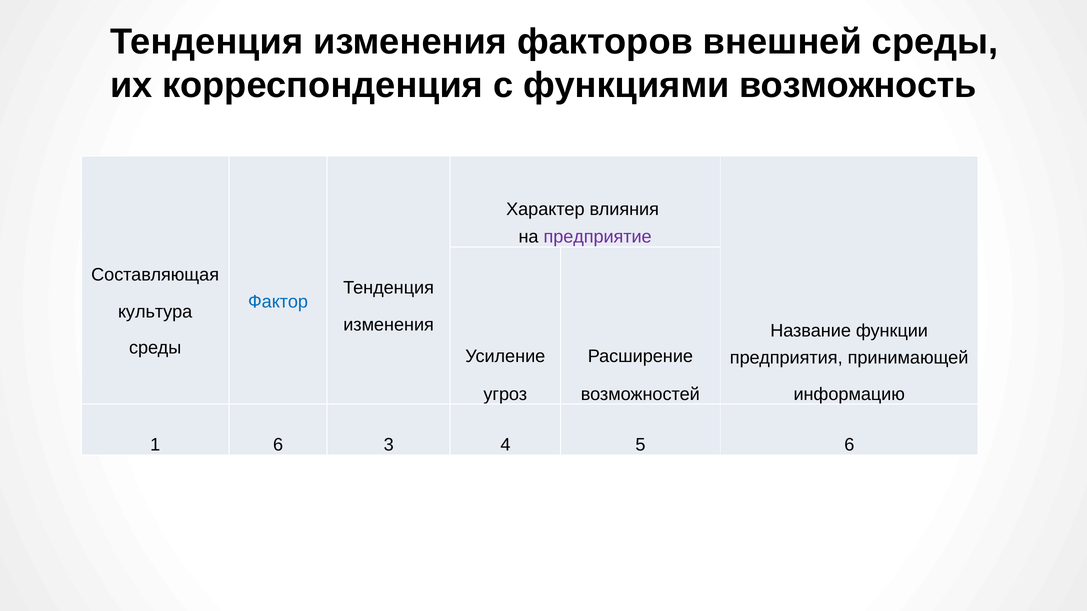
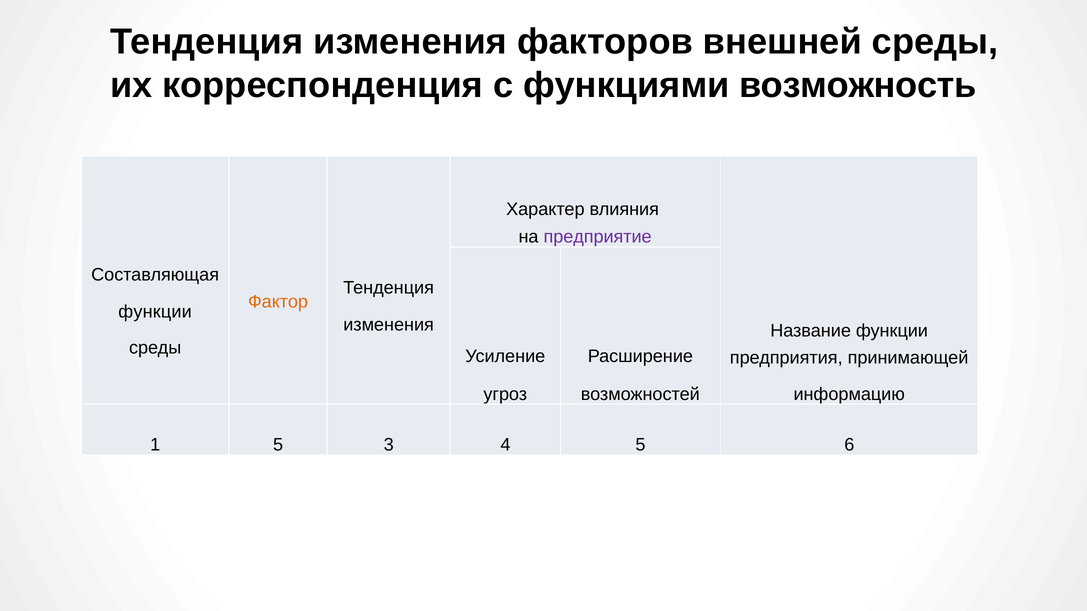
Фактор colour: blue -> orange
культура at (155, 312): культура -> функции
1 6: 6 -> 5
